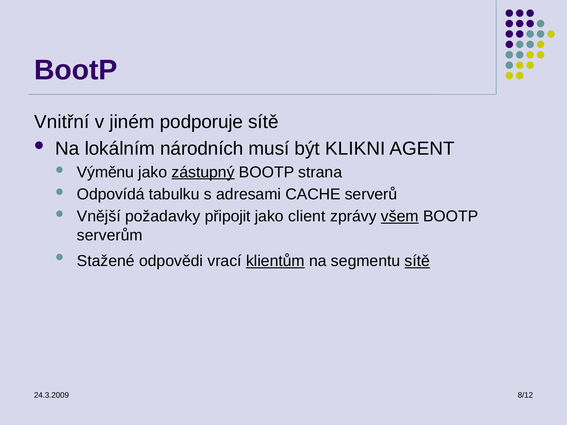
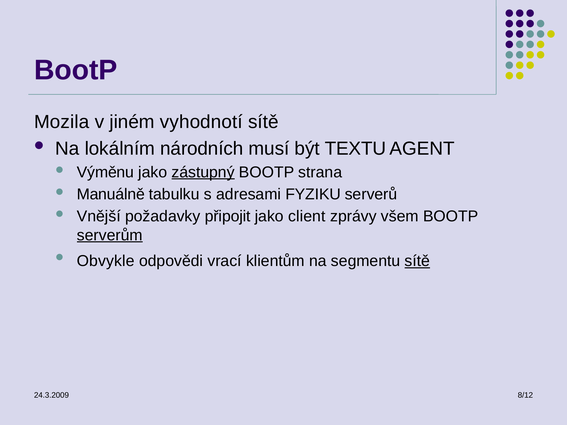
Vnitřní: Vnitřní -> Mozila
podporuje: podporuje -> vyhodnotí
KLIKNI: KLIKNI -> TEXTU
Odpovídá: Odpovídá -> Manuálně
CACHE: CACHE -> FYZIKU
všem underline: present -> none
serverům underline: none -> present
Stažené: Stažené -> Obvykle
klientům underline: present -> none
